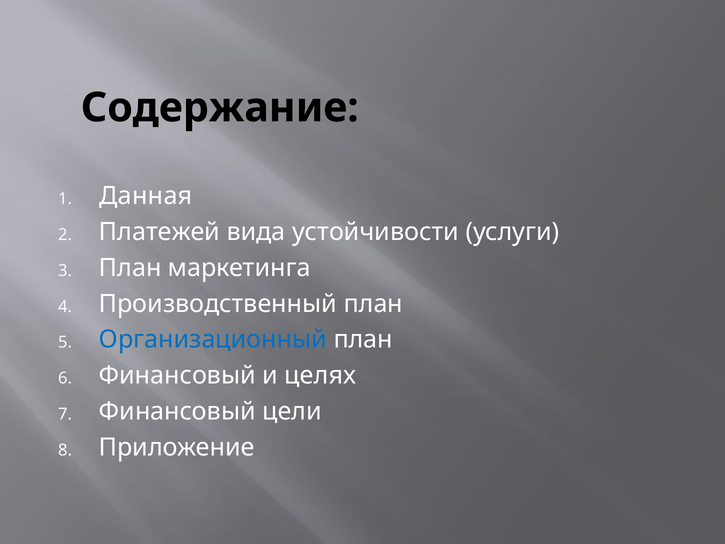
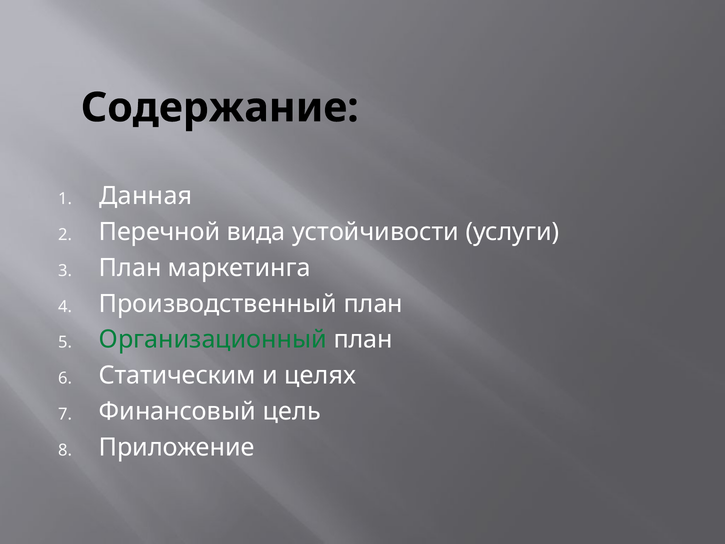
Платежей: Платежей -> Перечной
Организационный colour: blue -> green
Финансовый at (177, 375): Финансовый -> Статическим
цели: цели -> цель
